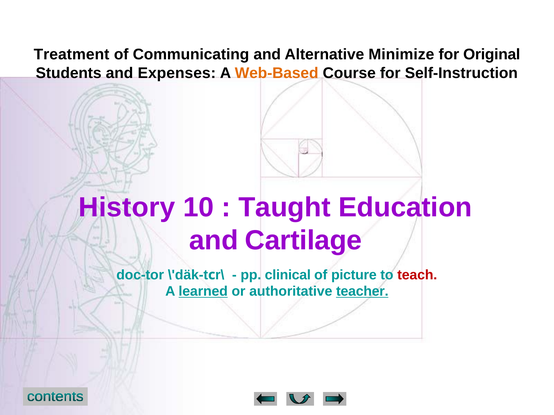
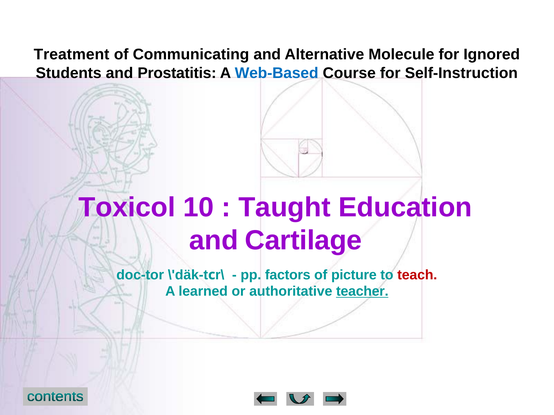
Minimize: Minimize -> Molecule
Original: Original -> Ignored
Expenses: Expenses -> Prostatitis
Web-Based colour: orange -> blue
History: History -> Toxicol
clinical: clinical -> factors
learned underline: present -> none
